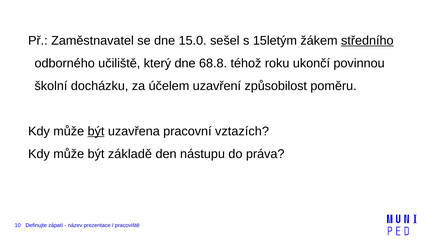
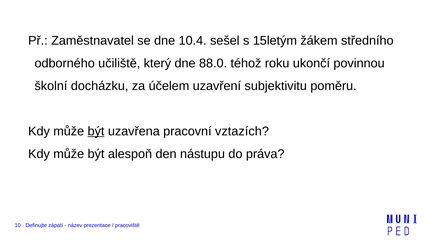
15.0: 15.0 -> 10.4
středního underline: present -> none
68.8: 68.8 -> 88.0
způsobilost: způsobilost -> subjektivitu
základě: základě -> alespoň
